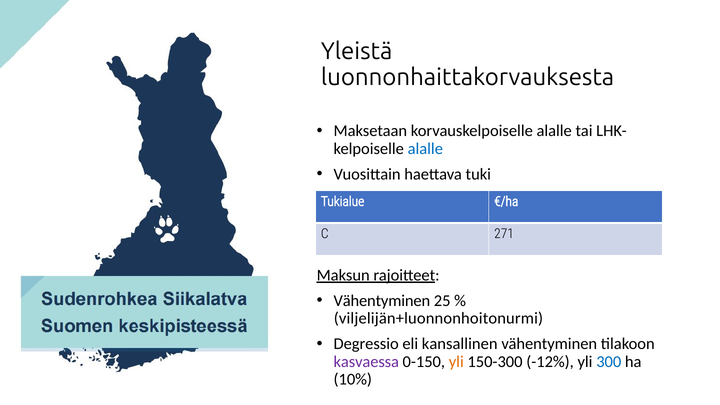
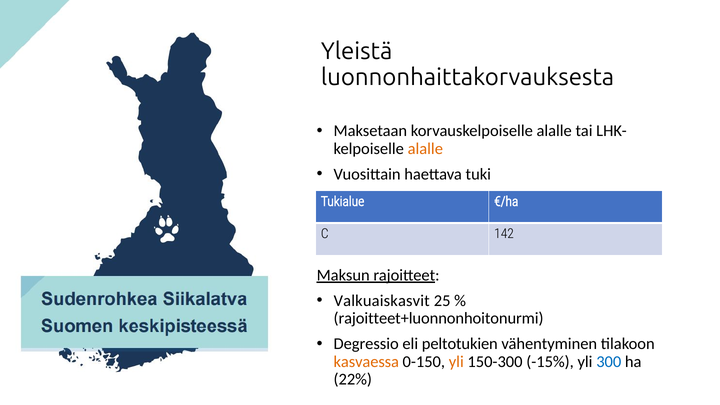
alalle at (425, 149) colour: blue -> orange
271: 271 -> 142
Vähentyminen at (382, 301): Vähentyminen -> Valkuaiskasvit
viljelijän+luonnonhoitonurmi: viljelijän+luonnonhoitonurmi -> rajoitteet+luonnonhoitonurmi
kansallinen: kansallinen -> peltotukien
kasvaessa colour: purple -> orange
-12%: -12% -> -15%
10%: 10% -> 22%
